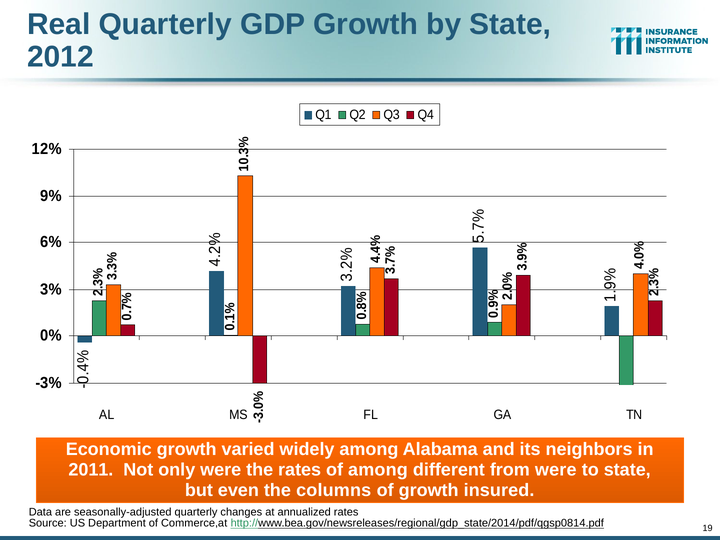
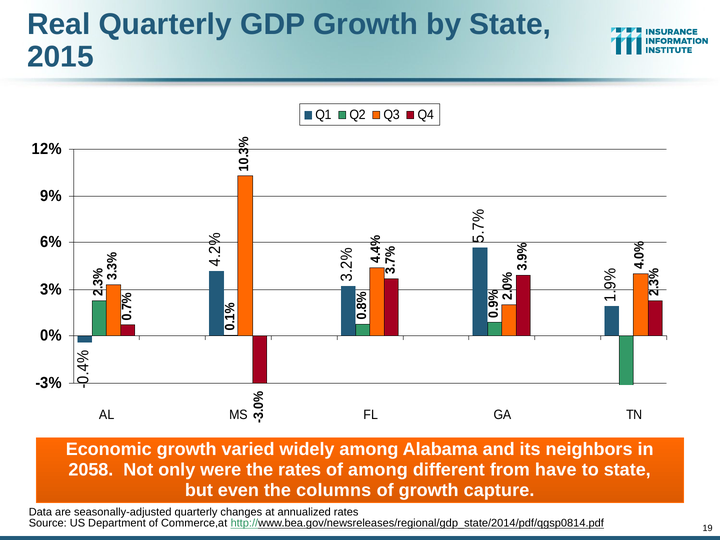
2012: 2012 -> 2015
2011: 2011 -> 2058
from were: were -> have
insured: insured -> capture
